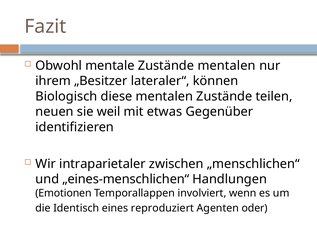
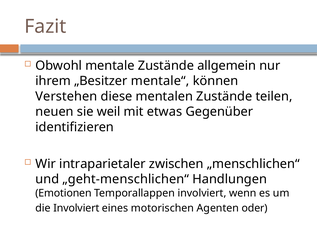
Zustände mentalen: mentalen -> allgemein
lateraler“: lateraler“ -> mentale“
Biologisch: Biologisch -> Verstehen
„eines-menschlichen“: „eines-menschlichen“ -> „geht-menschlichen“
die Identisch: Identisch -> Involviert
reproduziert: reproduziert -> motorischen
